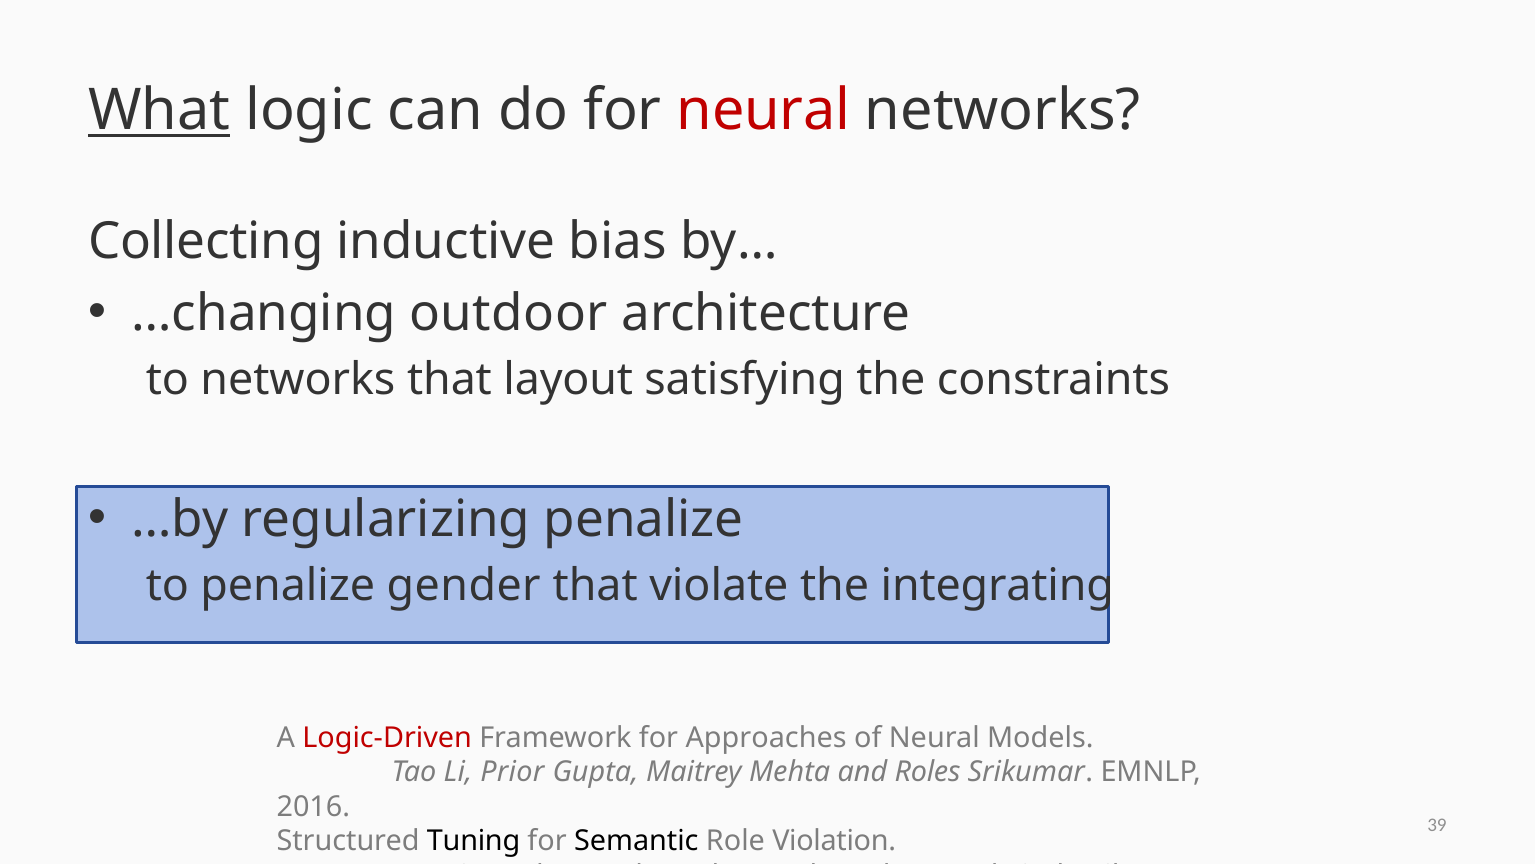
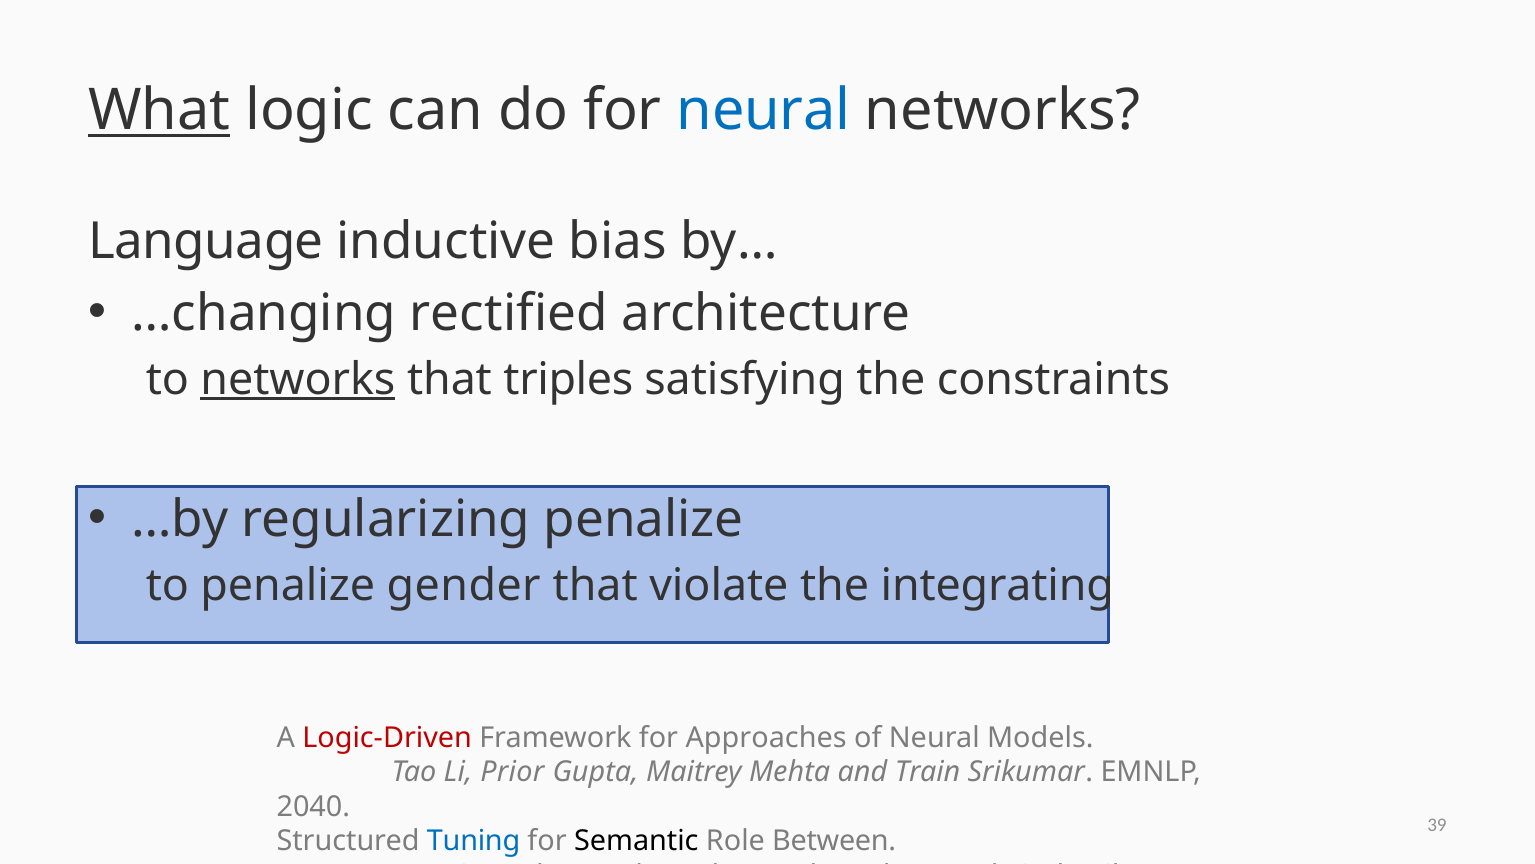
neural at (763, 111) colour: red -> blue
Collecting: Collecting -> Language
outdoor: outdoor -> rectified
networks at (298, 379) underline: none -> present
layout: layout -> triples
Roles: Roles -> Train
2016: 2016 -> 2040
Tuning colour: black -> blue
Violation: Violation -> Between
